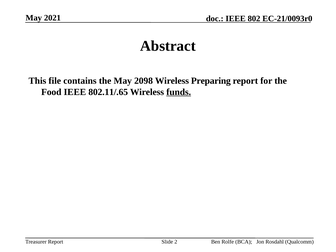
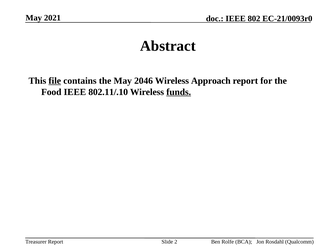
file underline: none -> present
2098: 2098 -> 2046
Preparing: Preparing -> Approach
802.11/.65: 802.11/.65 -> 802.11/.10
